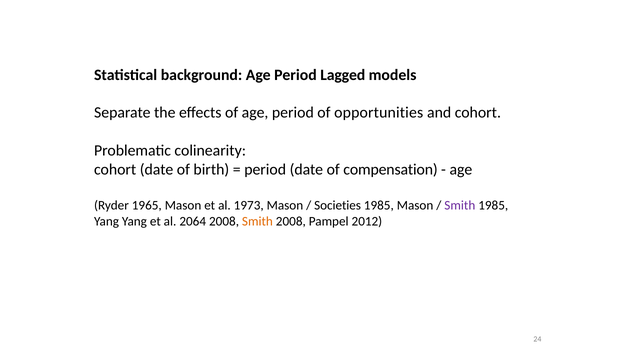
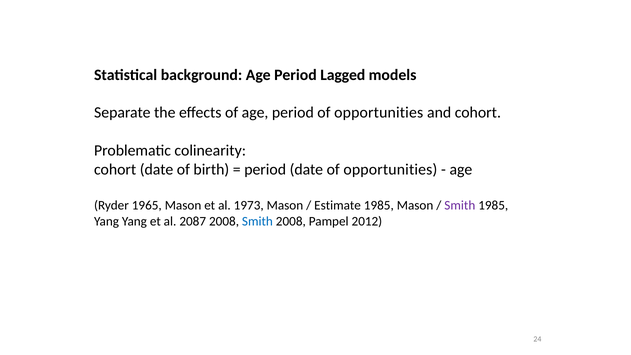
date of compensation: compensation -> opportunities
Societies: Societies -> Estimate
2064: 2064 -> 2087
Smith at (257, 221) colour: orange -> blue
